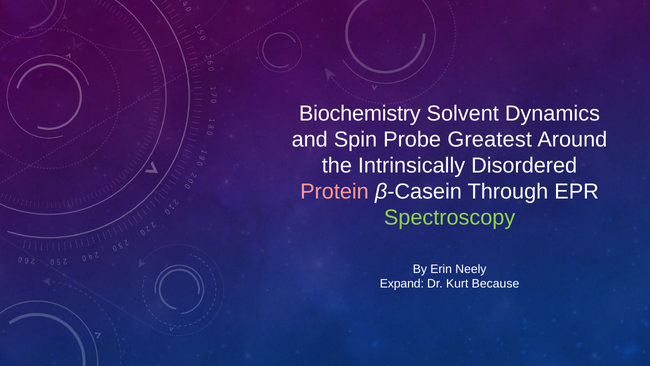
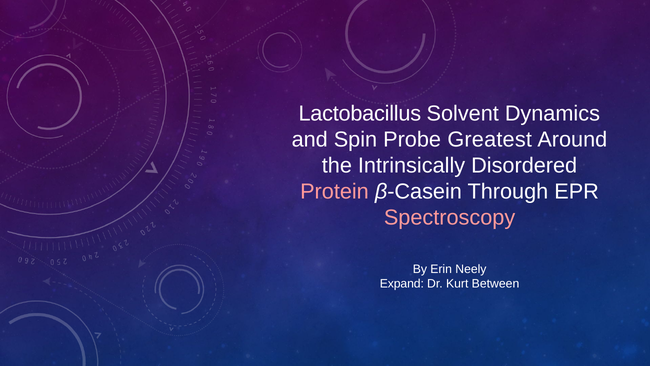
Biochemistry: Biochemistry -> Lactobacillus
Spectroscopy colour: light green -> pink
Because: Because -> Between
